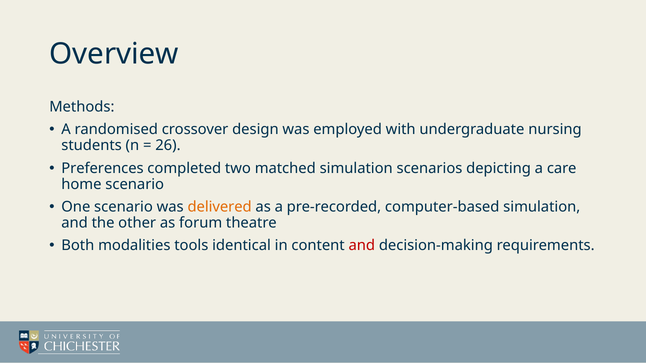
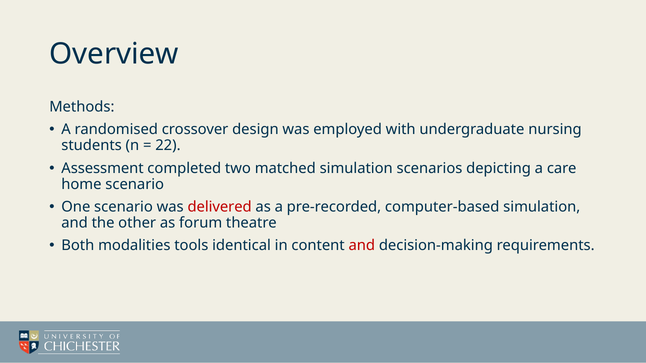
26: 26 -> 22
Preferences: Preferences -> Assessment
delivered colour: orange -> red
